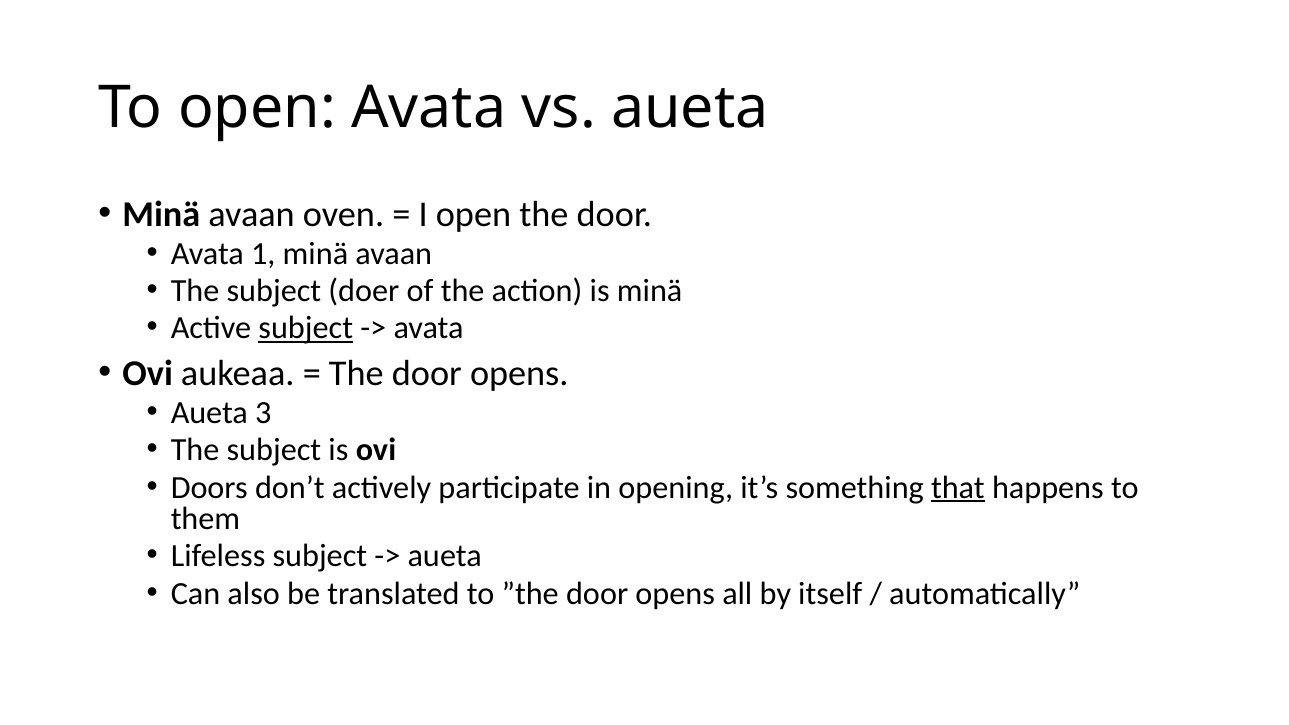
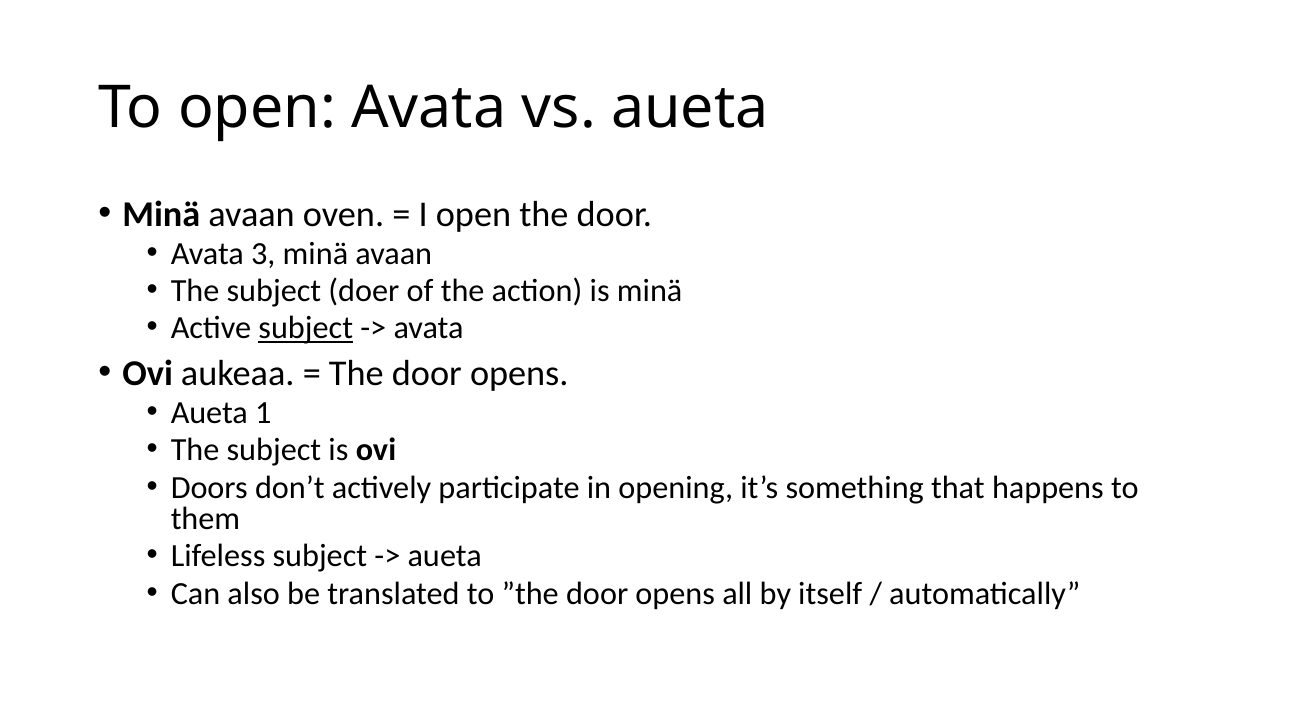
1: 1 -> 3
3: 3 -> 1
that underline: present -> none
